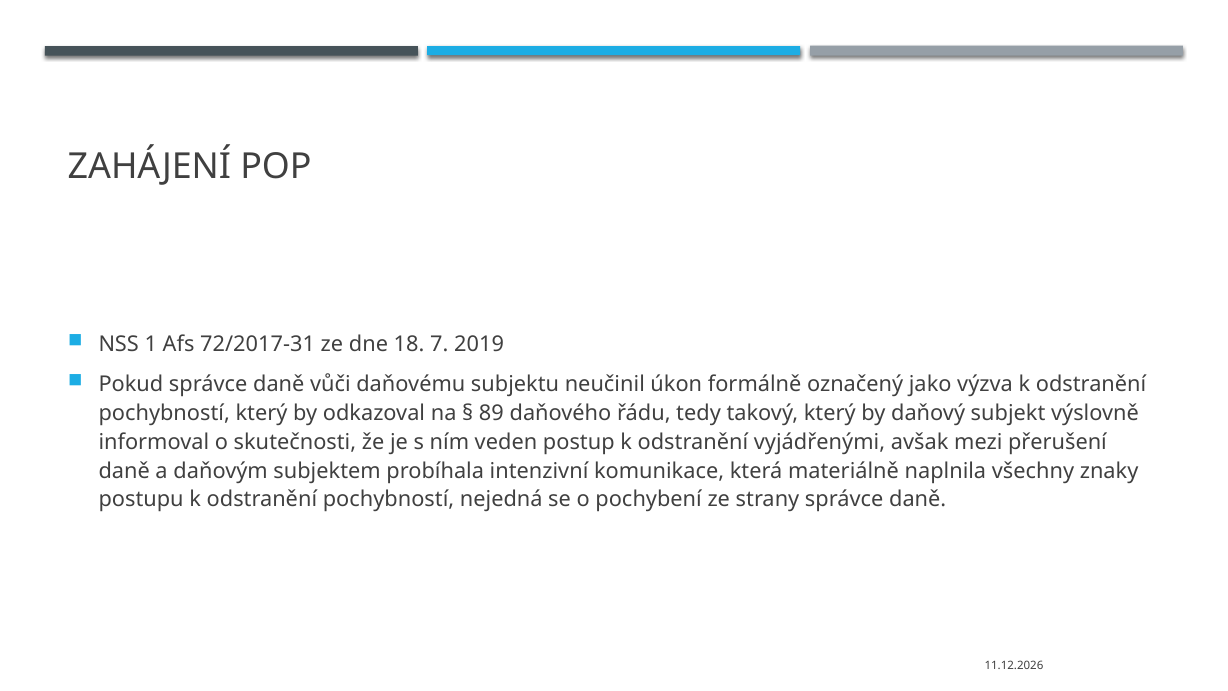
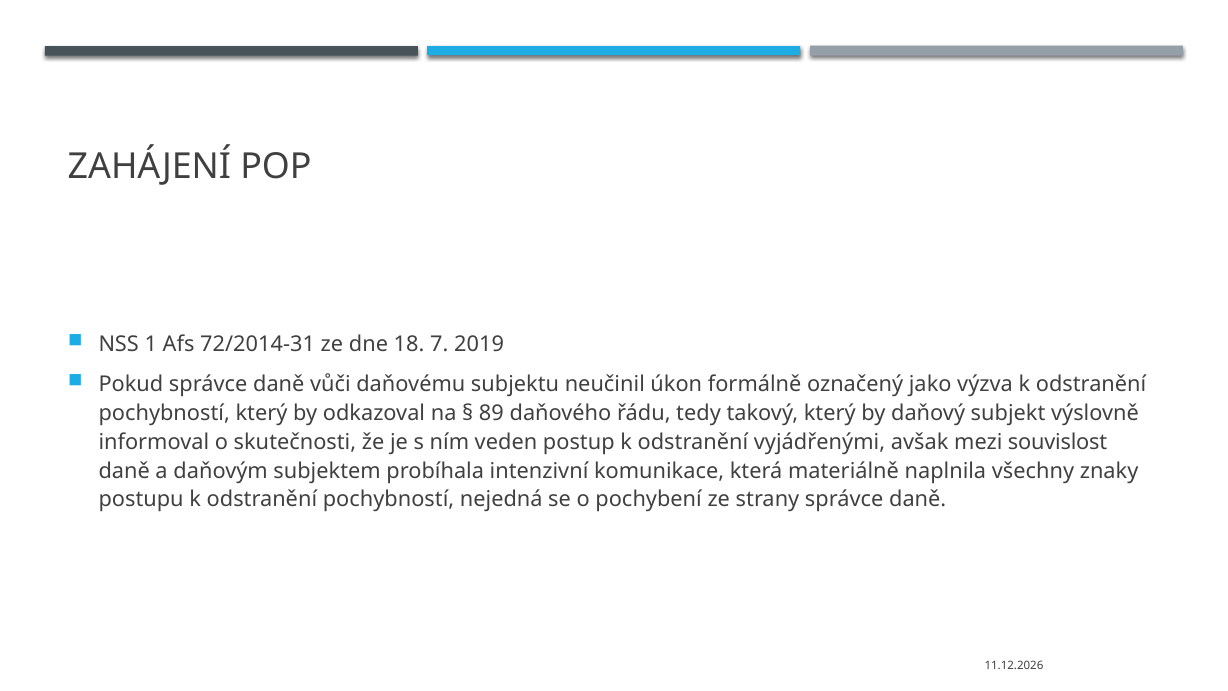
72/2017-31: 72/2017-31 -> 72/2014-31
přerušení: přerušení -> souvislost
